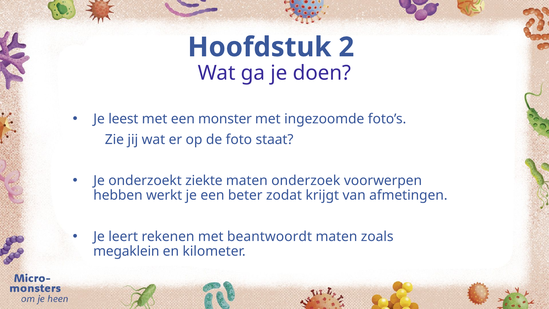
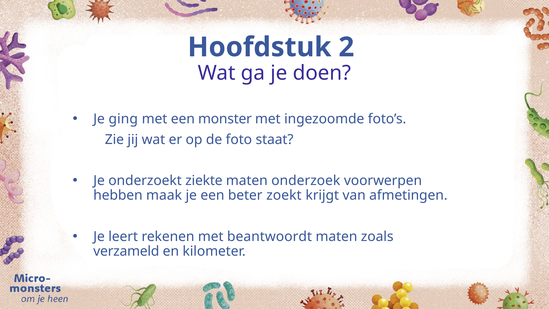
leest: leest -> ging
werkt: werkt -> maak
zodat: zodat -> zoekt
megaklein: megaklein -> verzameld
